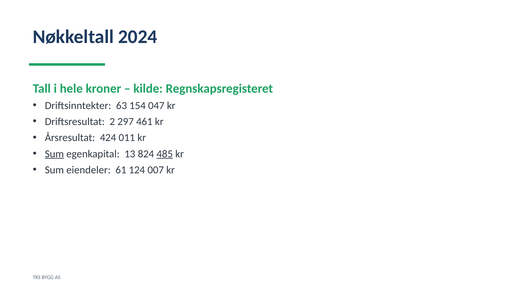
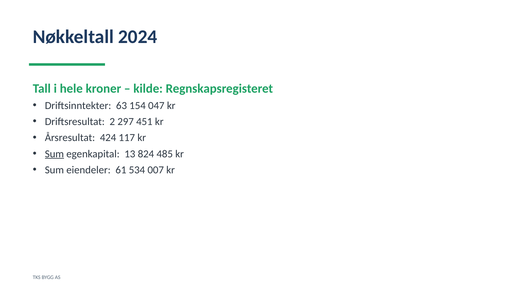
461: 461 -> 451
011: 011 -> 117
485 underline: present -> none
124: 124 -> 534
